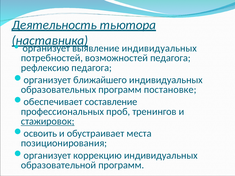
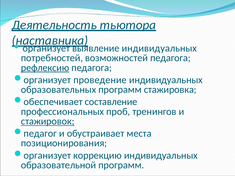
рефлексию underline: none -> present
ближайшего: ближайшего -> проведение
постановке: постановке -> стажировка
освоить: освоить -> педагог
